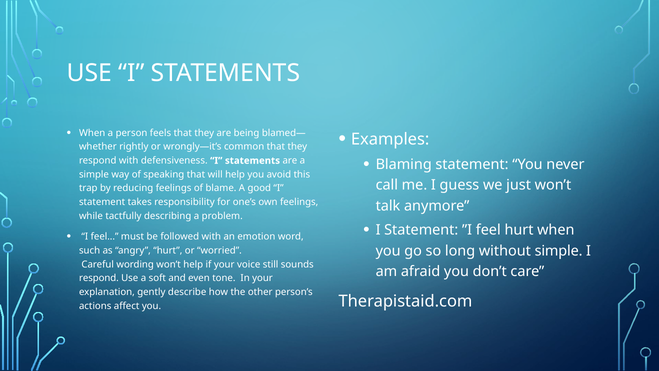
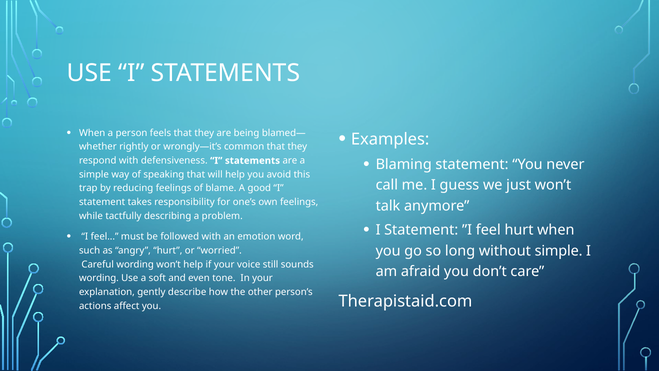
respond at (99, 278): respond -> wording
